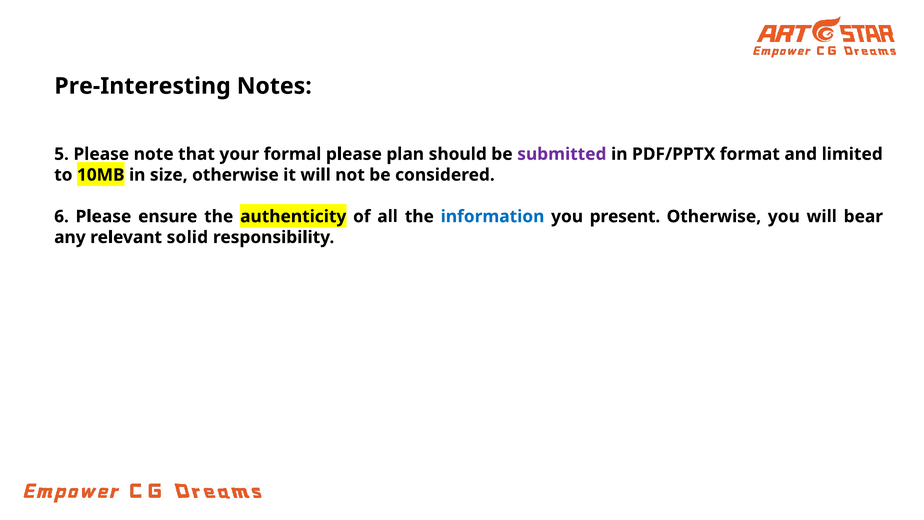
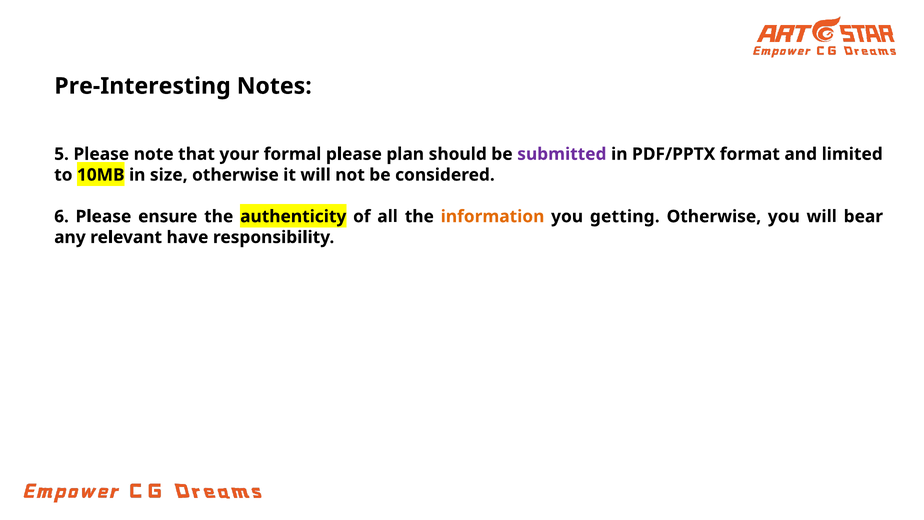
information colour: blue -> orange
present: present -> getting
solid: solid -> have
